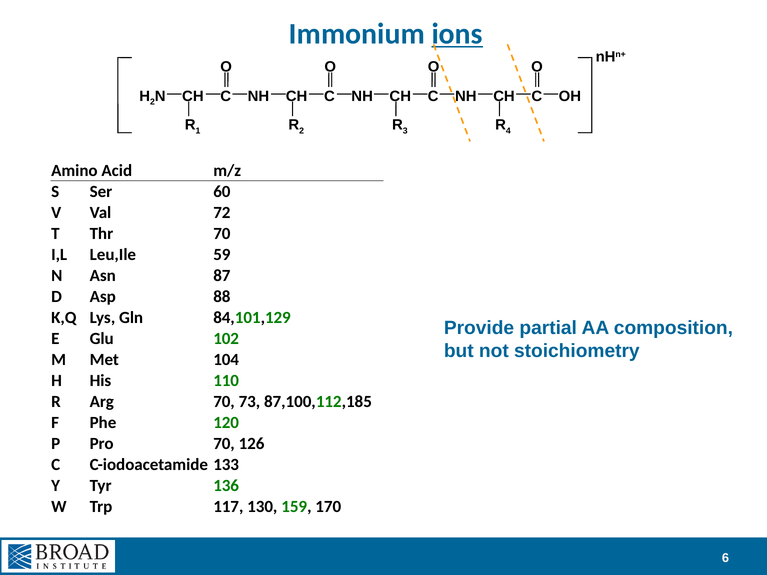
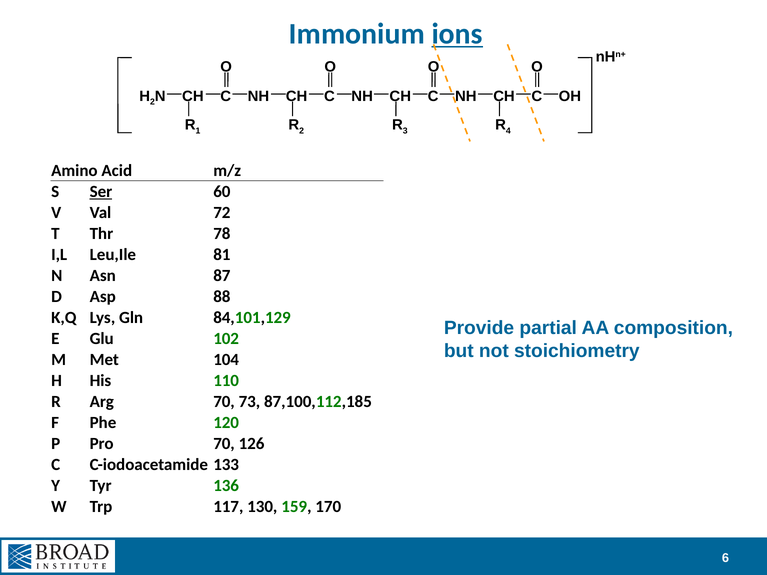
Ser underline: none -> present
Thr 70: 70 -> 78
59: 59 -> 81
